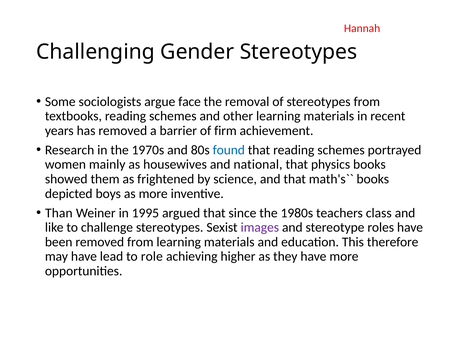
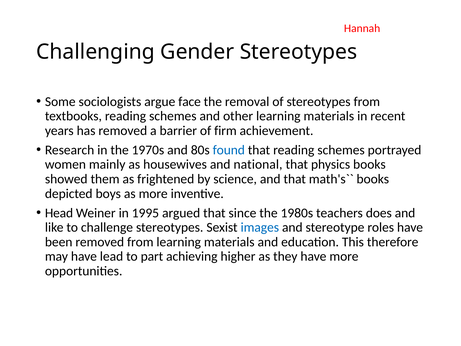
Than: Than -> Head
class: class -> does
images colour: purple -> blue
role: role -> part
